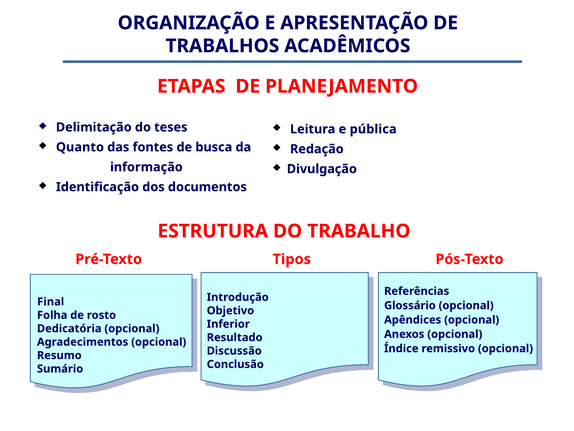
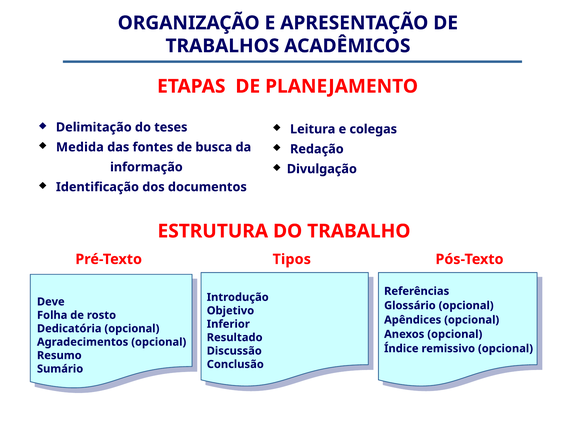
pública: pública -> colegas
Quanto: Quanto -> Medida
Final: Final -> Deve
